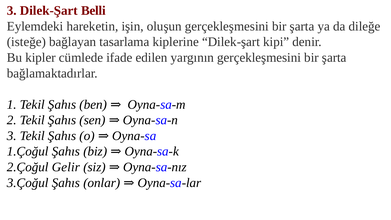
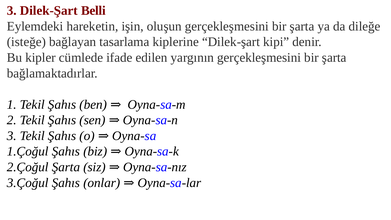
2.Çoğul Gelir: Gelir -> Şarta
